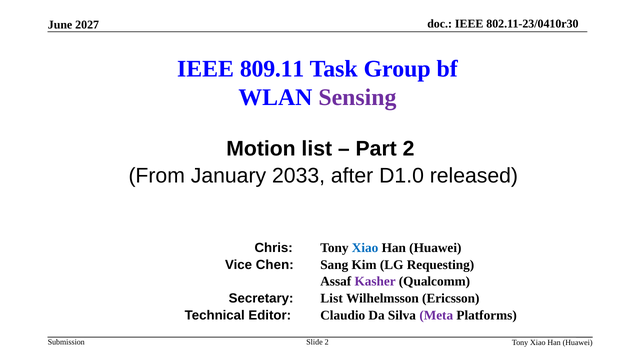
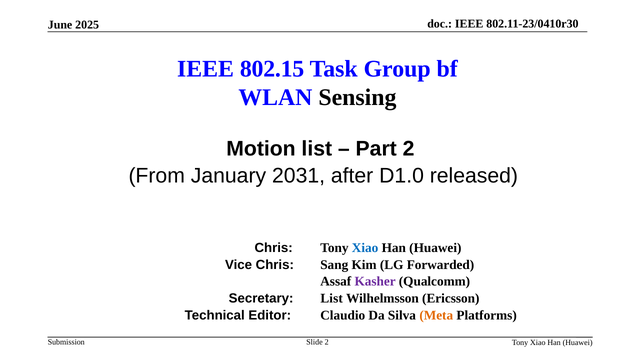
2027: 2027 -> 2025
809.11: 809.11 -> 802.15
Sensing colour: purple -> black
2033: 2033 -> 2031
Vice Chen: Chen -> Chris
Requesting: Requesting -> Forwarded
Meta colour: purple -> orange
